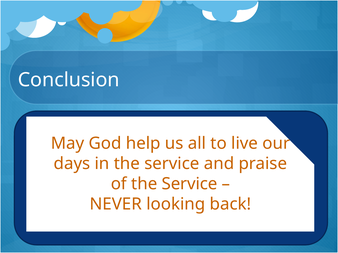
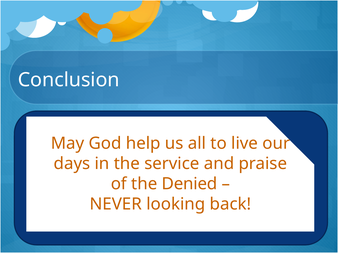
of the Service: Service -> Denied
